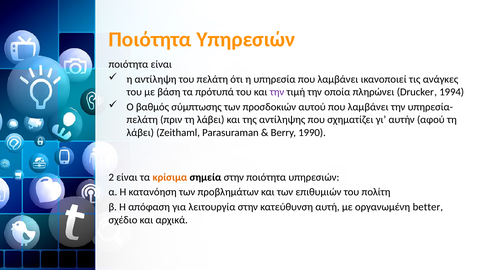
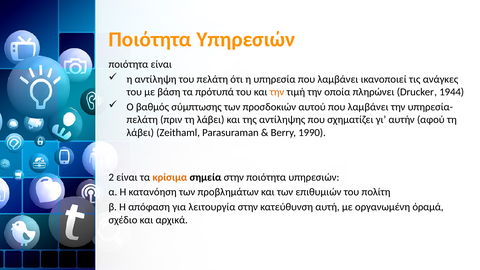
την at (277, 92) colour: purple -> orange
1994: 1994 -> 1944
better: better -> όραμά
